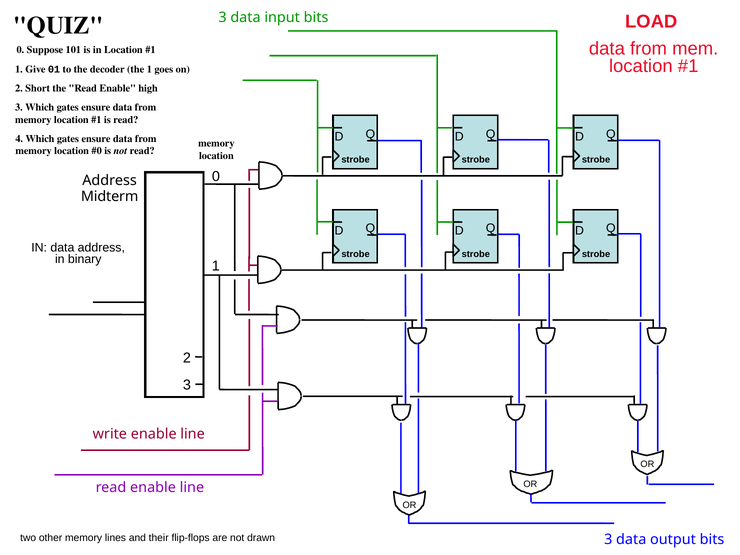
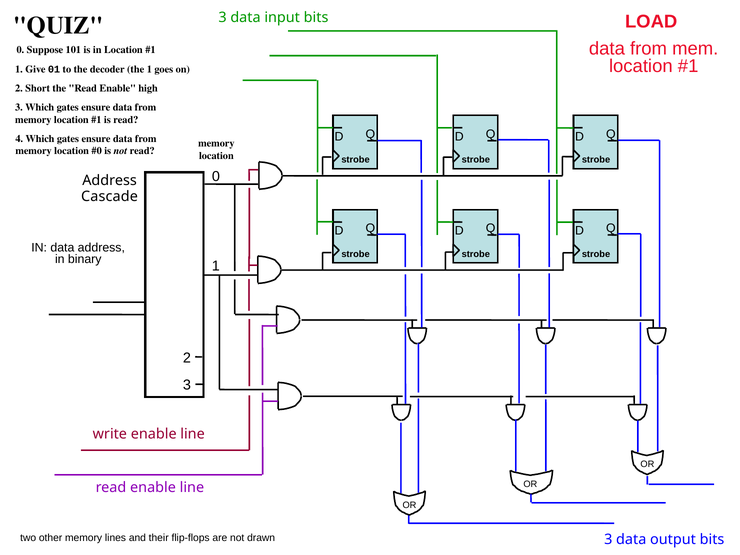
Midterm: Midterm -> Cascade
